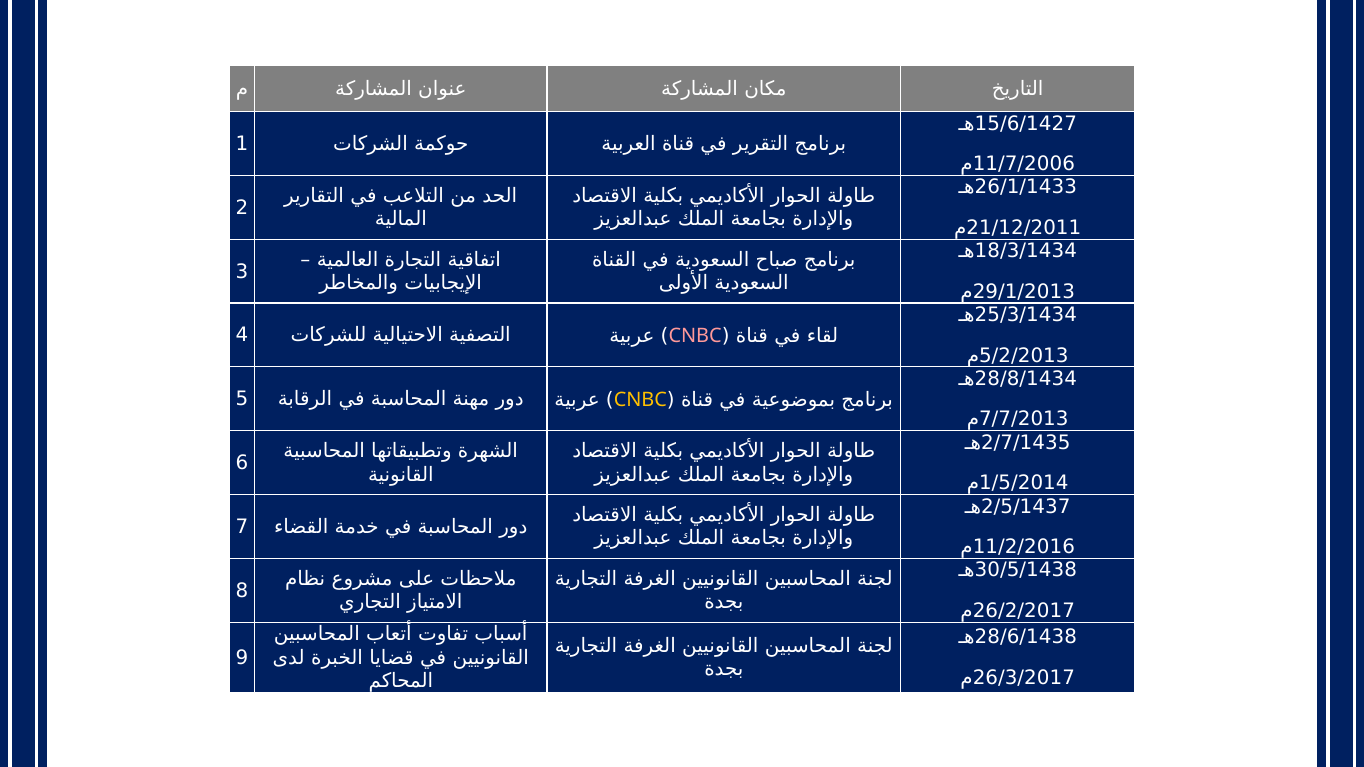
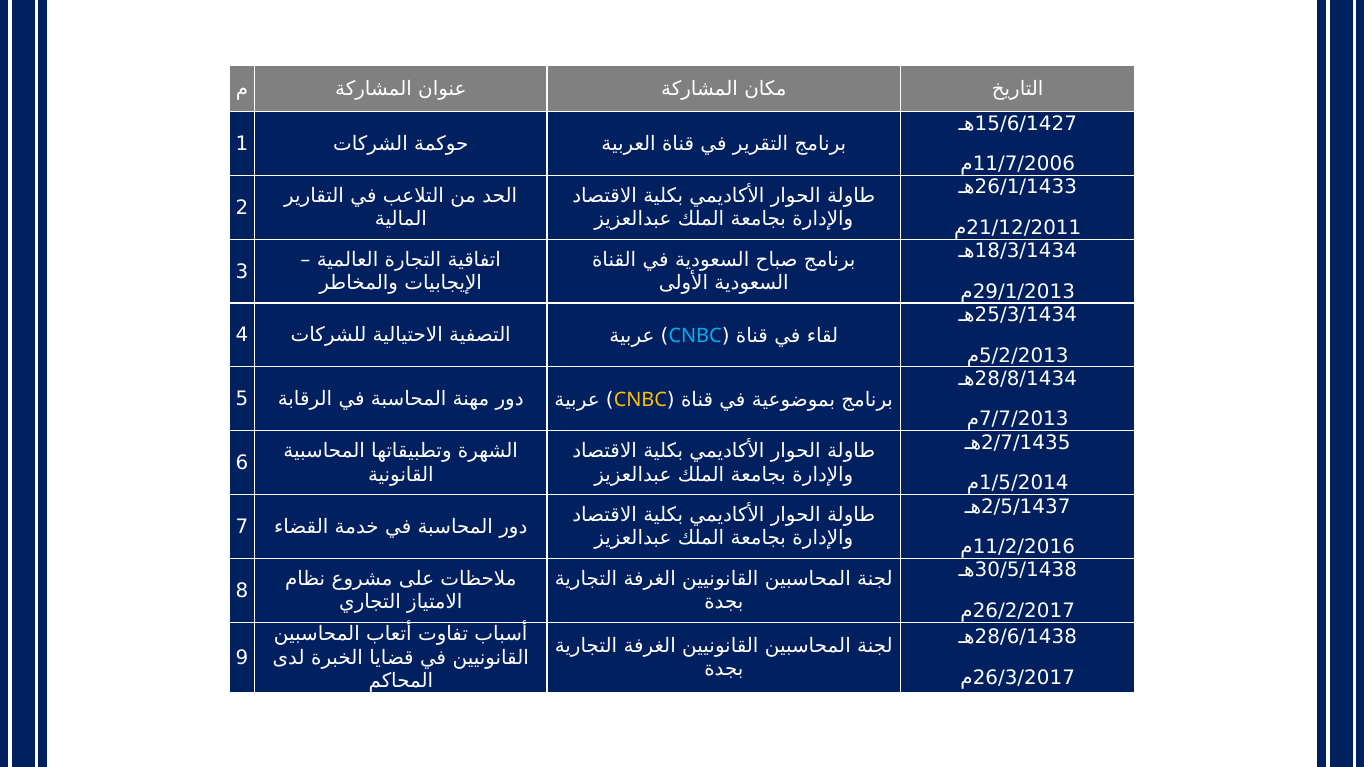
CNBC at (695, 336) colour: pink -> light blue
